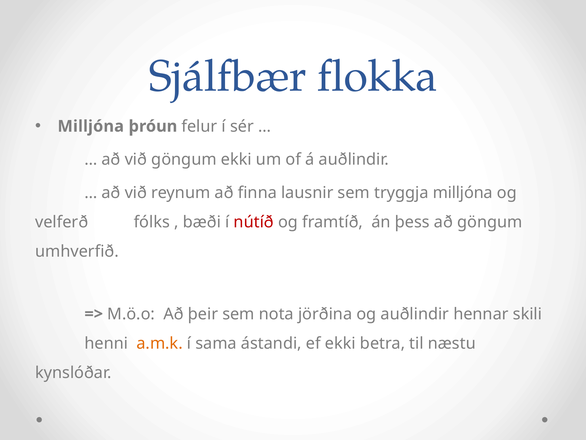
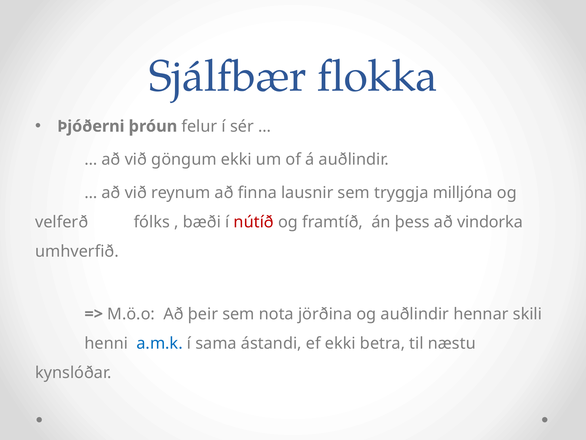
Milljóna at (91, 126): Milljóna -> Þjóðerni
að göngum: göngum -> vindorka
a.m.k colour: orange -> blue
